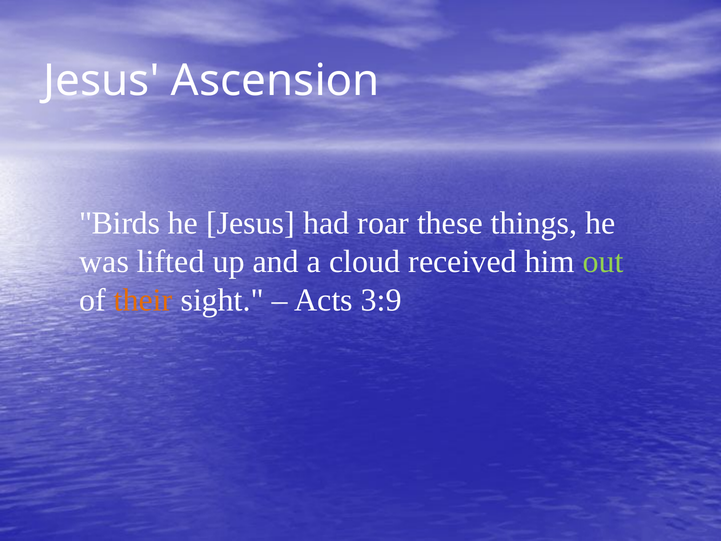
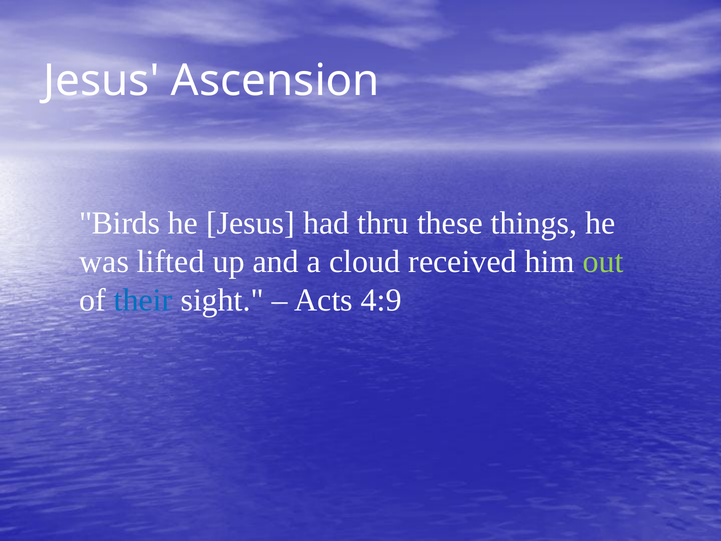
roar: roar -> thru
their colour: orange -> blue
3:9: 3:9 -> 4:9
